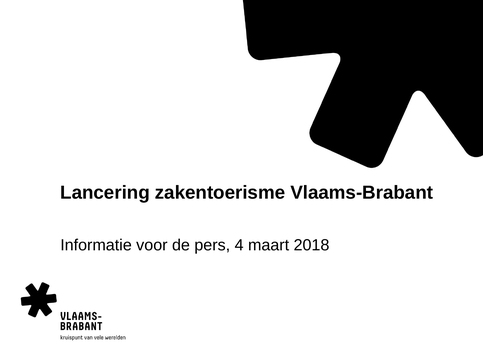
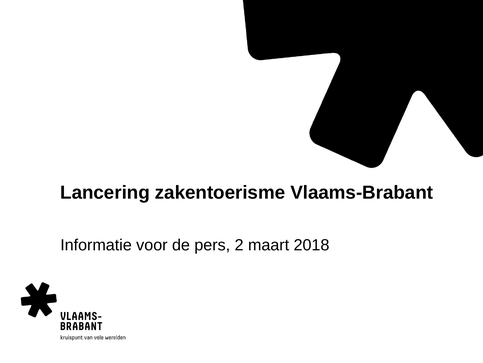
4: 4 -> 2
